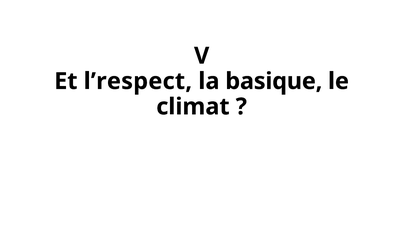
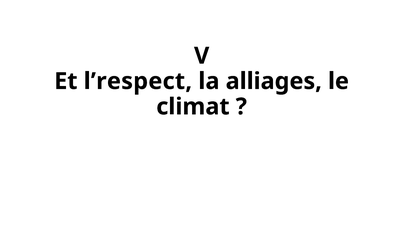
basique: basique -> alliages
